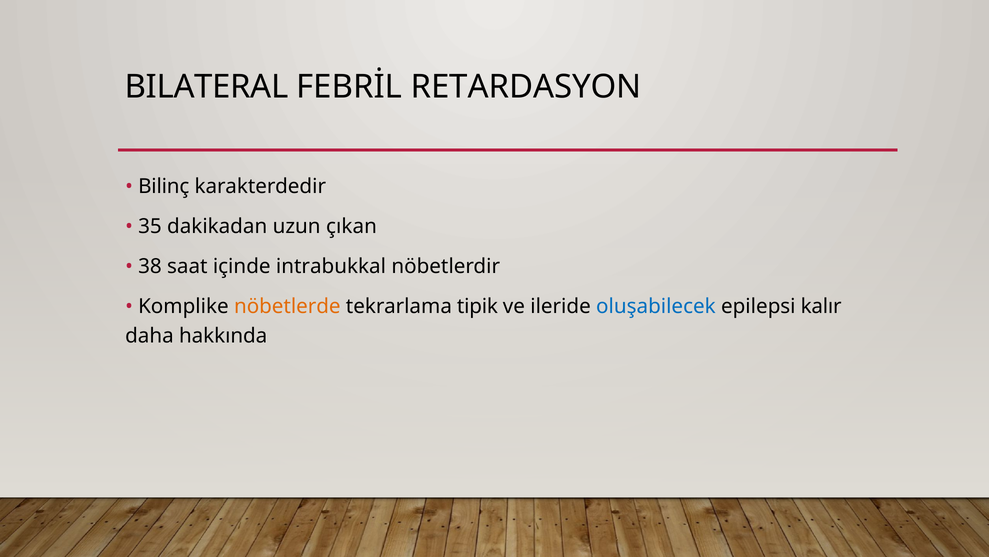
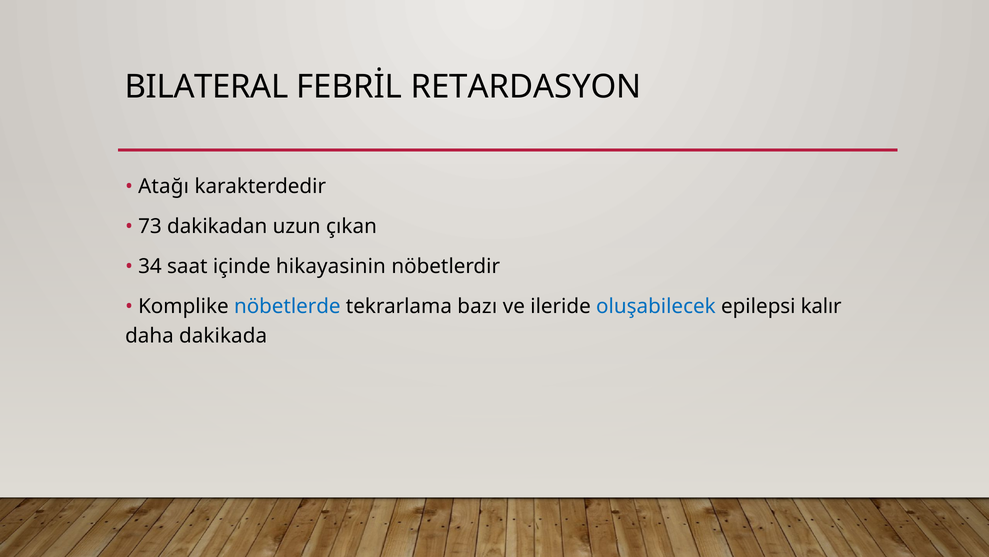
Bilinç: Bilinç -> Atağı
35: 35 -> 73
38: 38 -> 34
intrabukkal: intrabukkal -> hikayasinin
nöbetlerde colour: orange -> blue
tipik: tipik -> bazı
hakkında: hakkında -> dakikada
